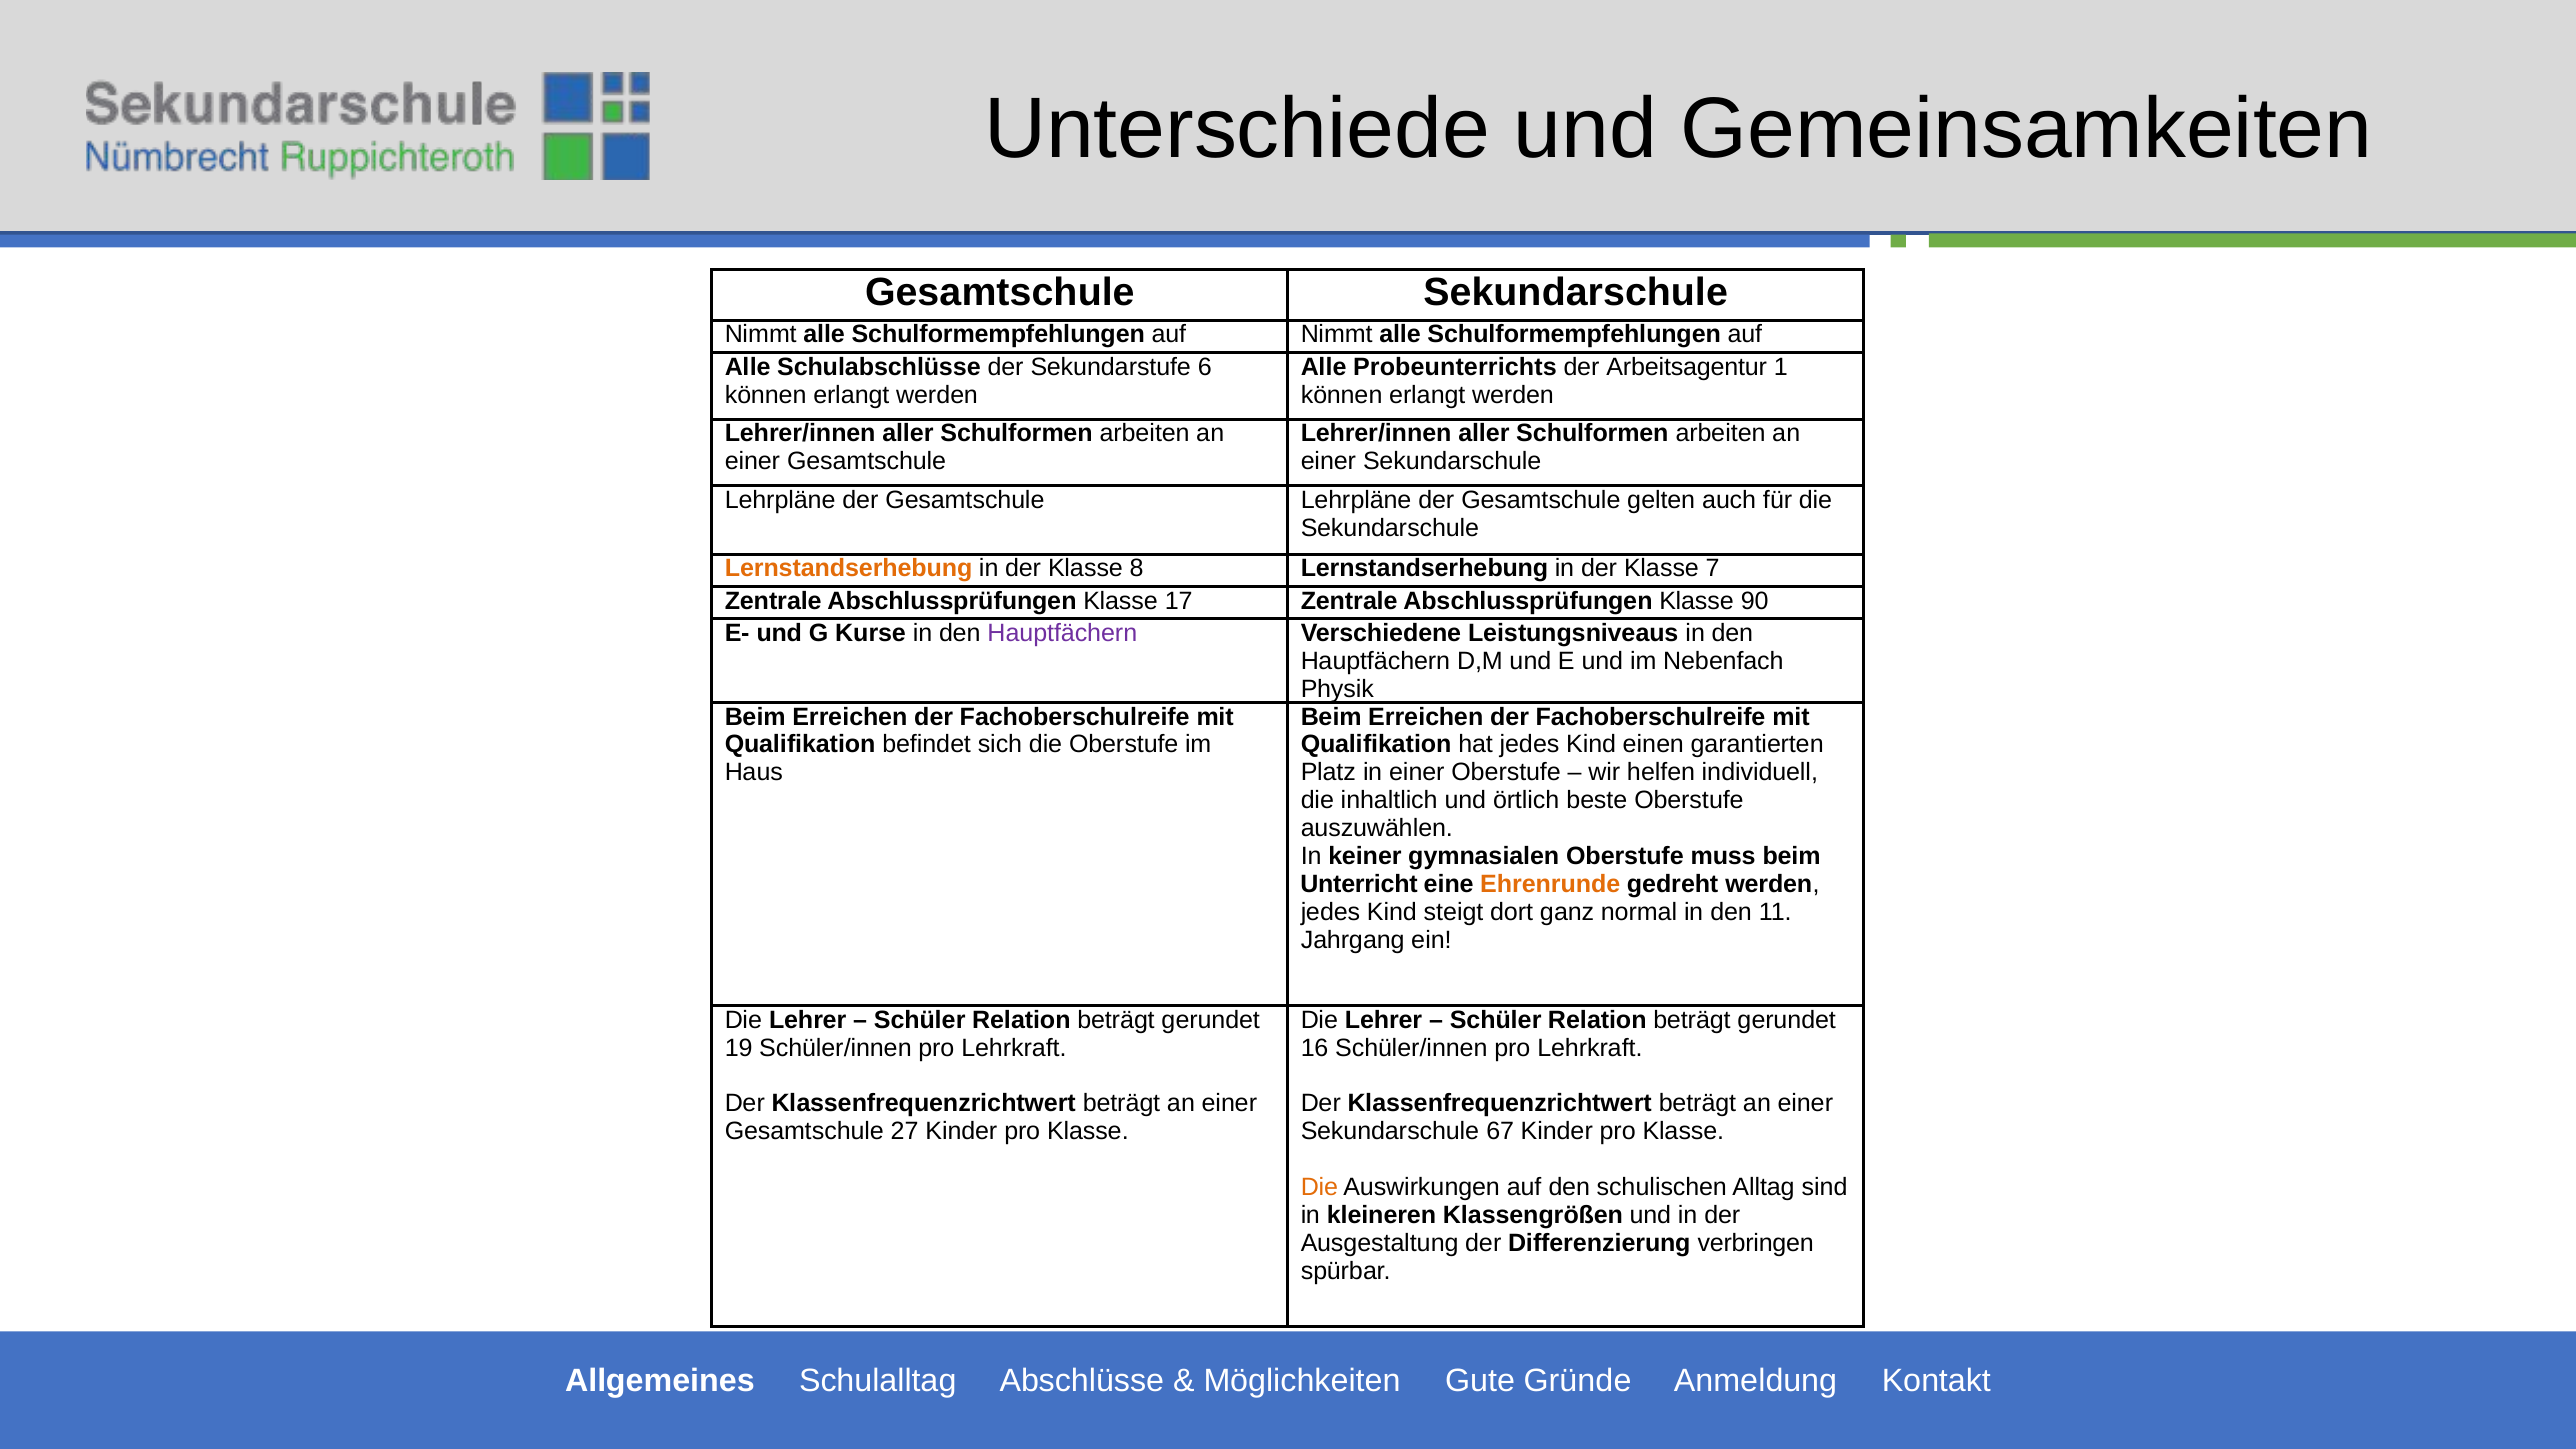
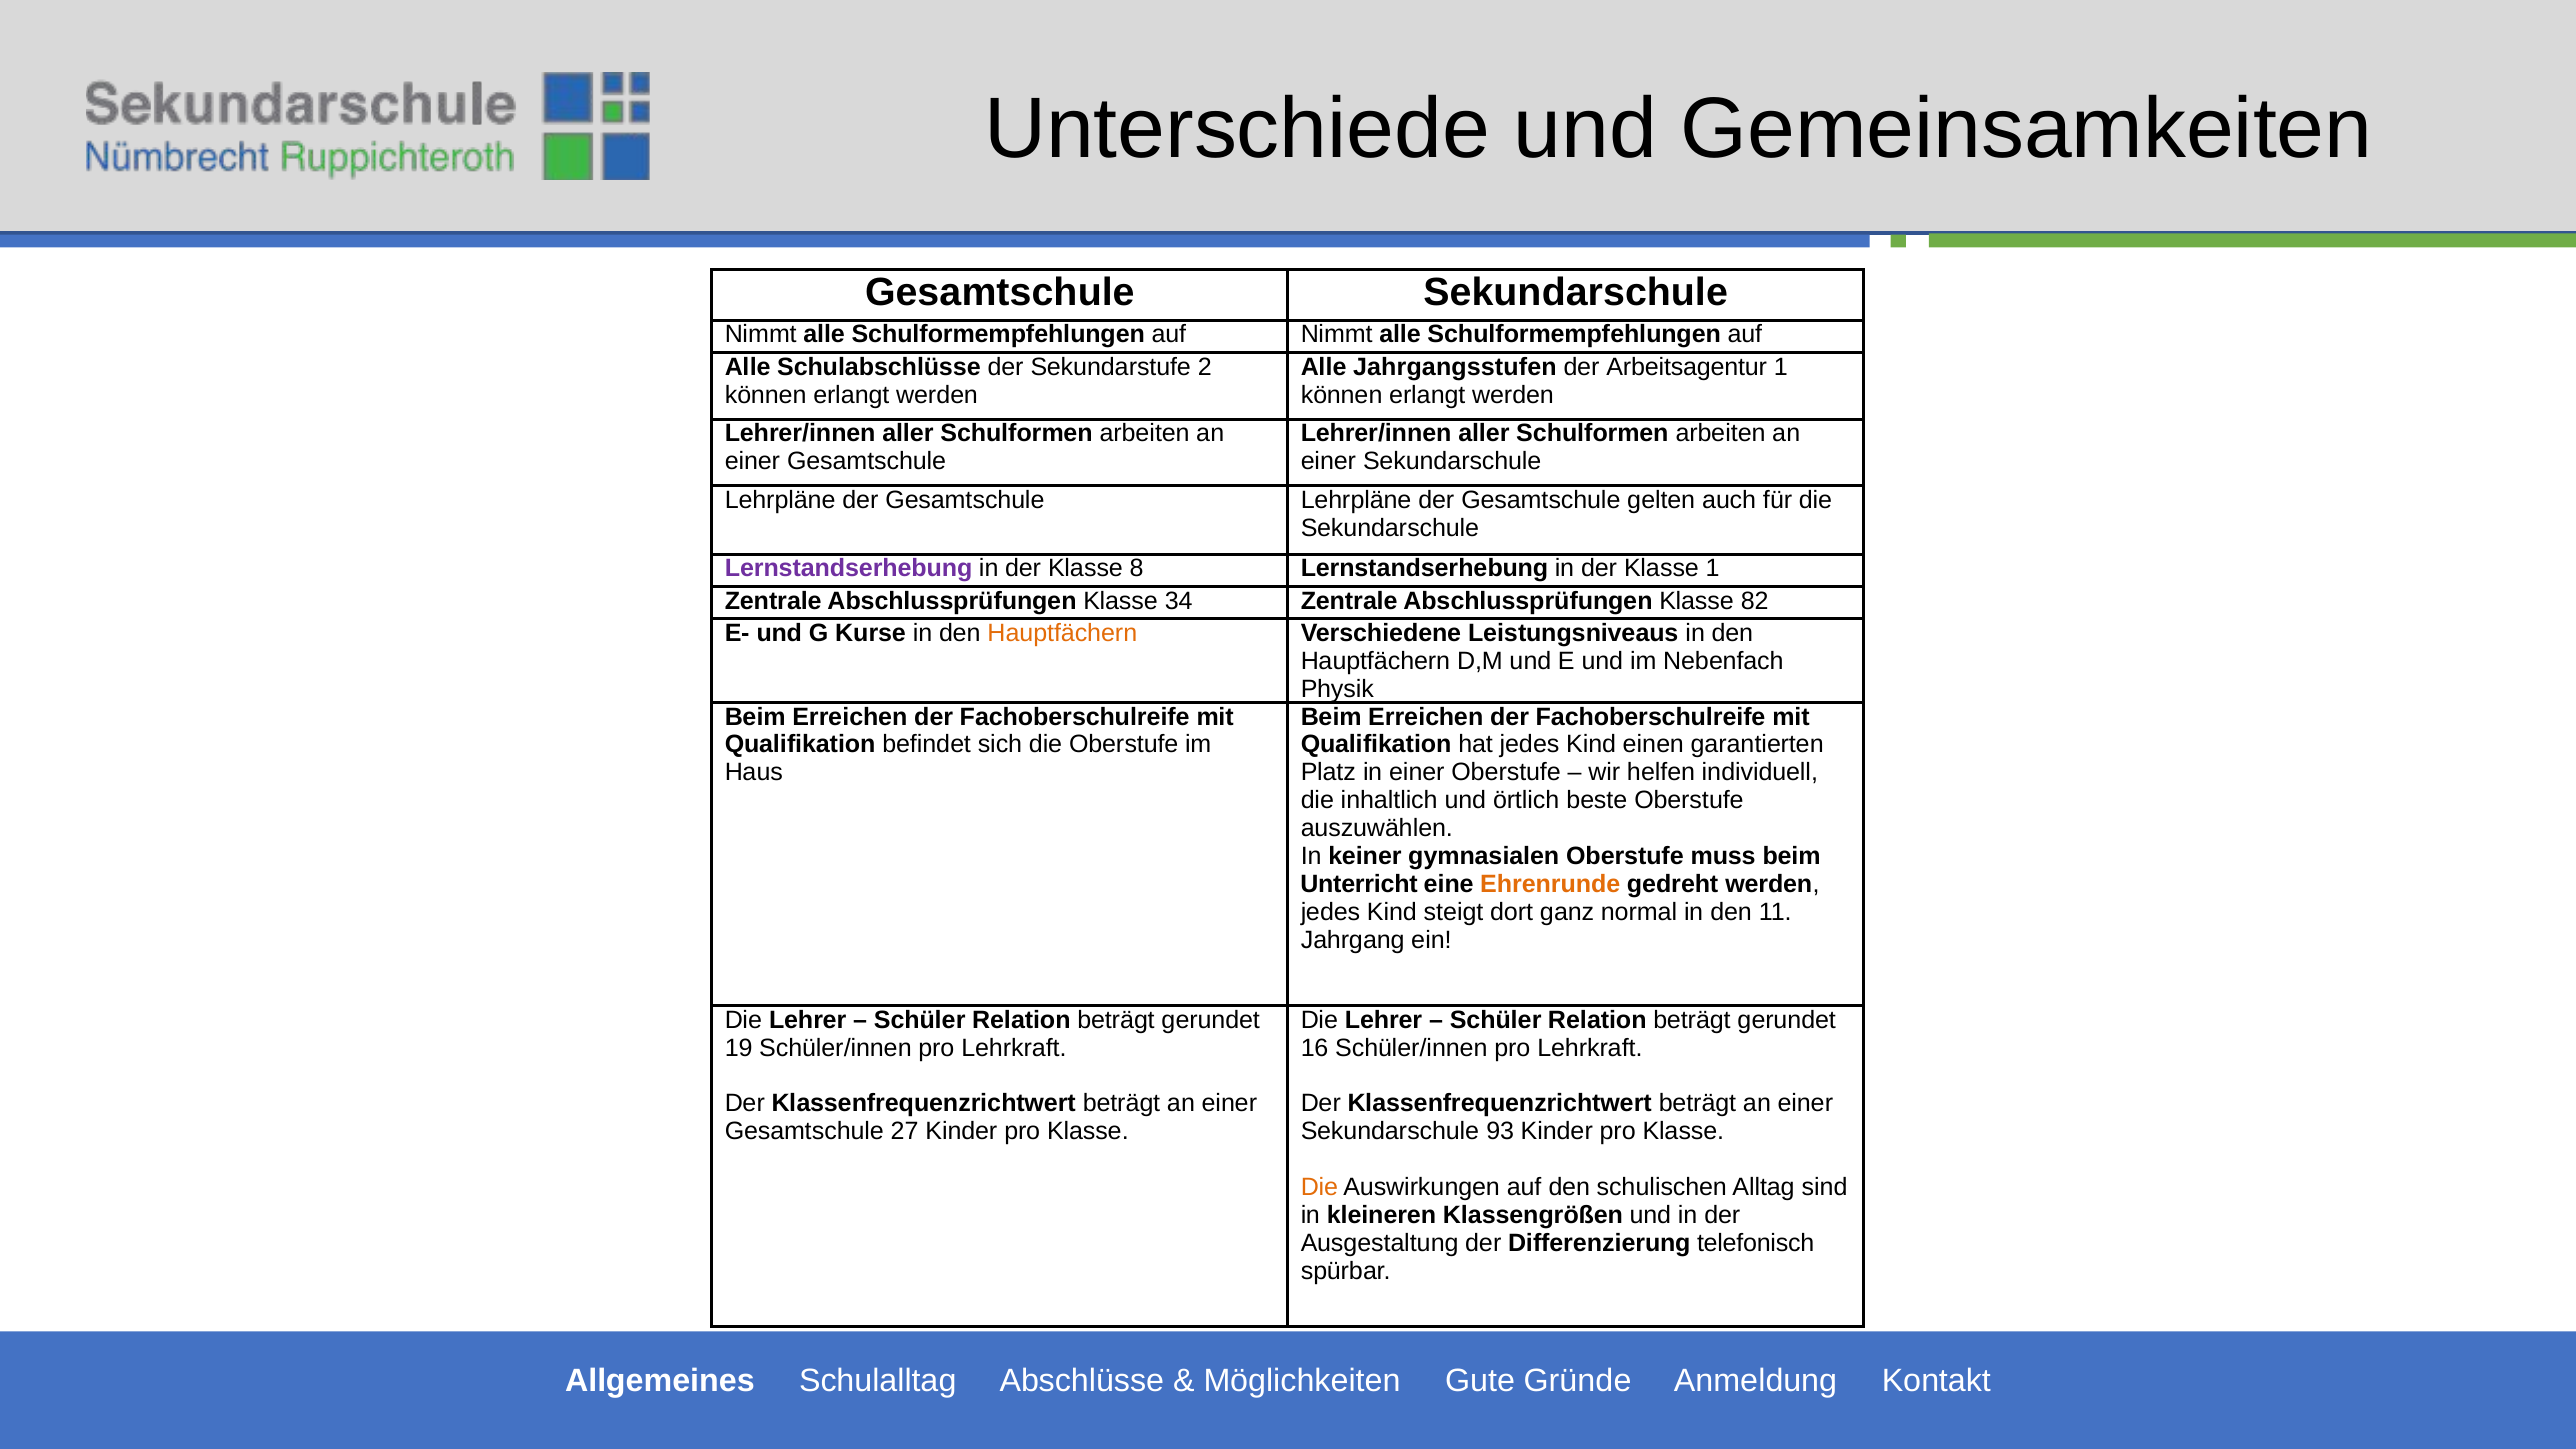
6: 6 -> 2
Probeunterrichts: Probeunterrichts -> Jahrgangsstufen
Lernstandserhebung at (849, 569) colour: orange -> purple
Klasse 7: 7 -> 1
17: 17 -> 34
90: 90 -> 82
Hauptfächern at (1062, 633) colour: purple -> orange
67: 67 -> 93
verbringen: verbringen -> telefonisch
